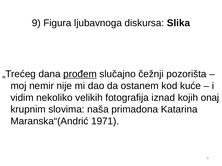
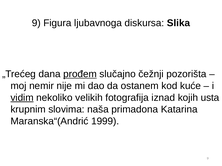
vidim underline: none -> present
onaj: onaj -> usta
1971: 1971 -> 1999
